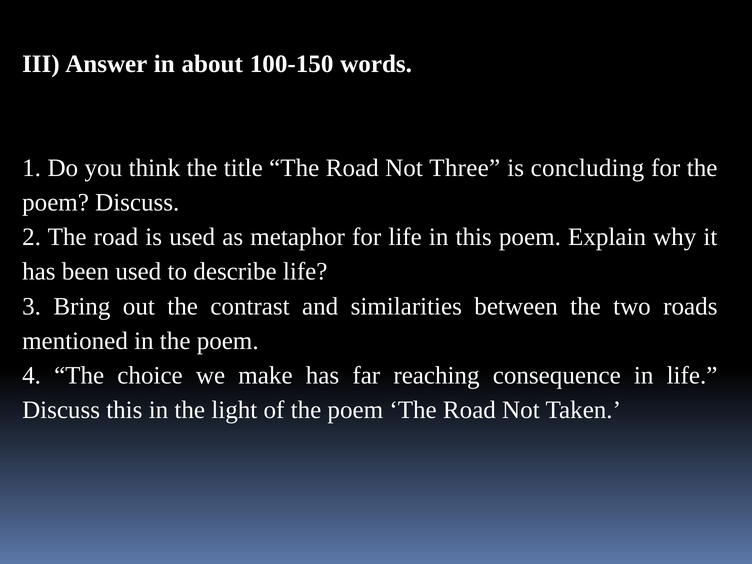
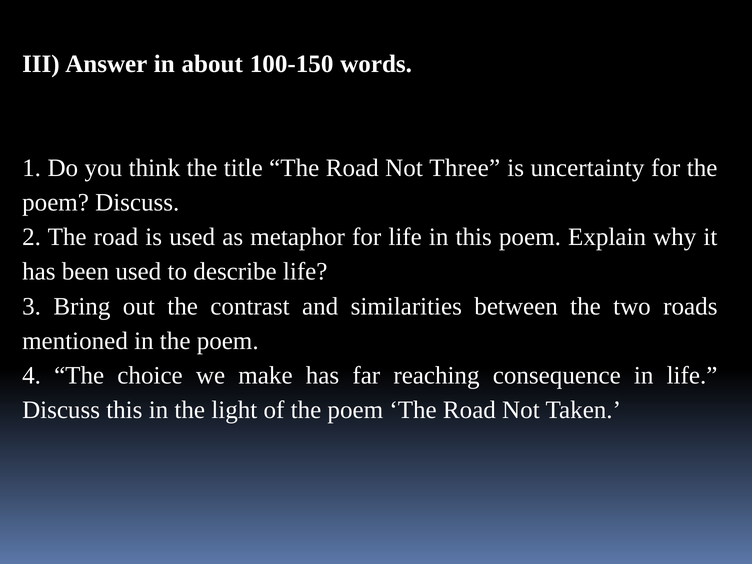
concluding: concluding -> uncertainty
